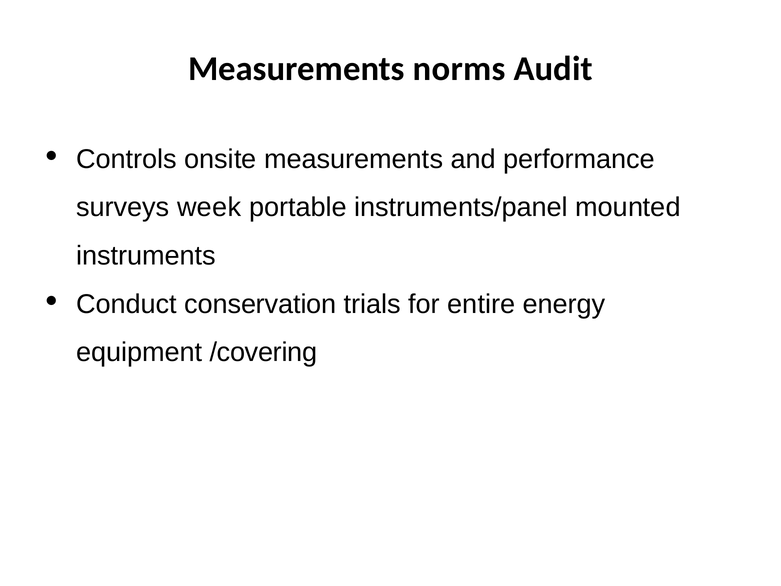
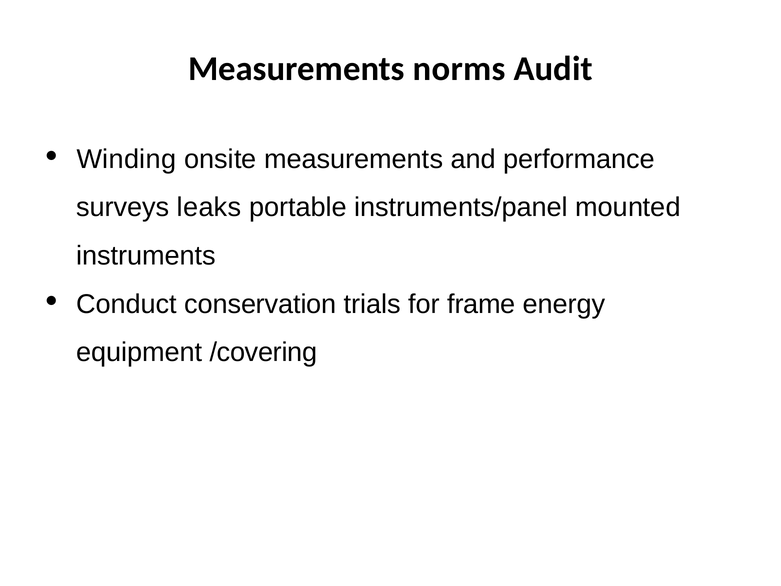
Controls: Controls -> Winding
week: week -> leaks
entire: entire -> frame
